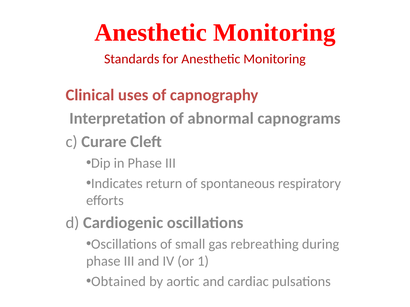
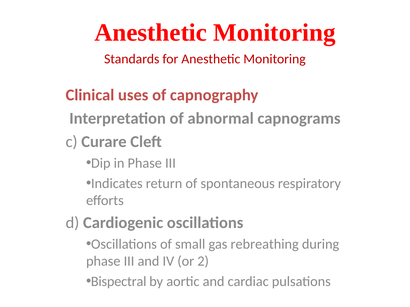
1: 1 -> 2
Obtained: Obtained -> Bispectral
